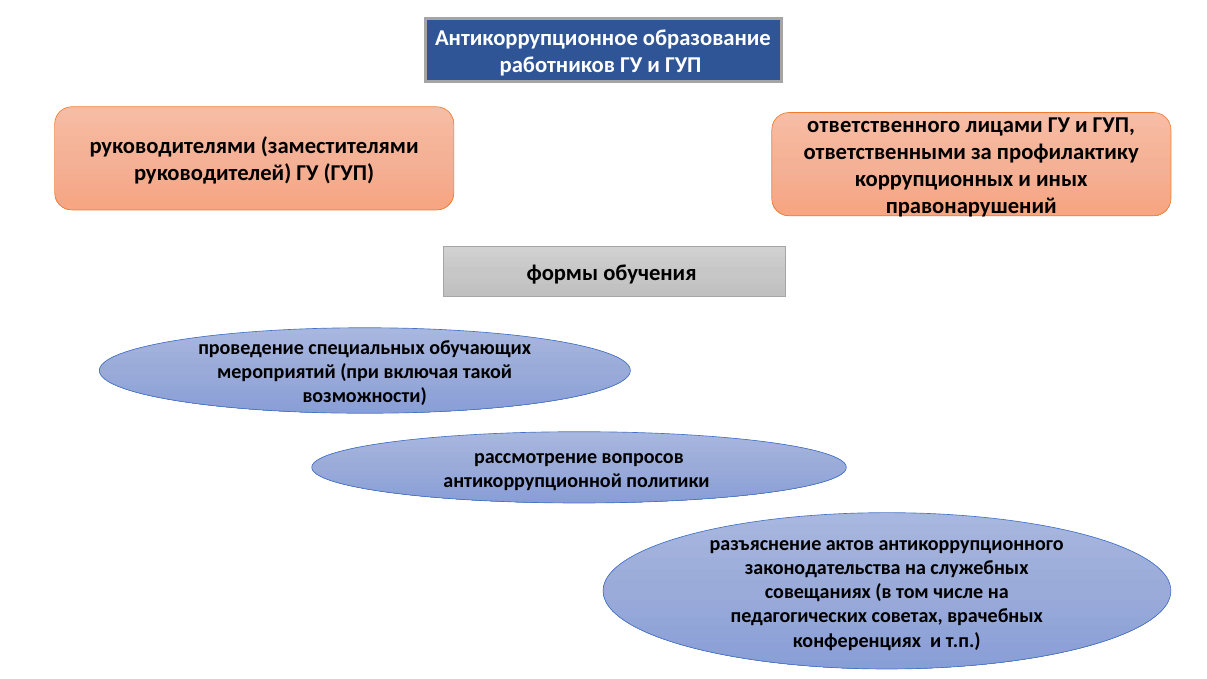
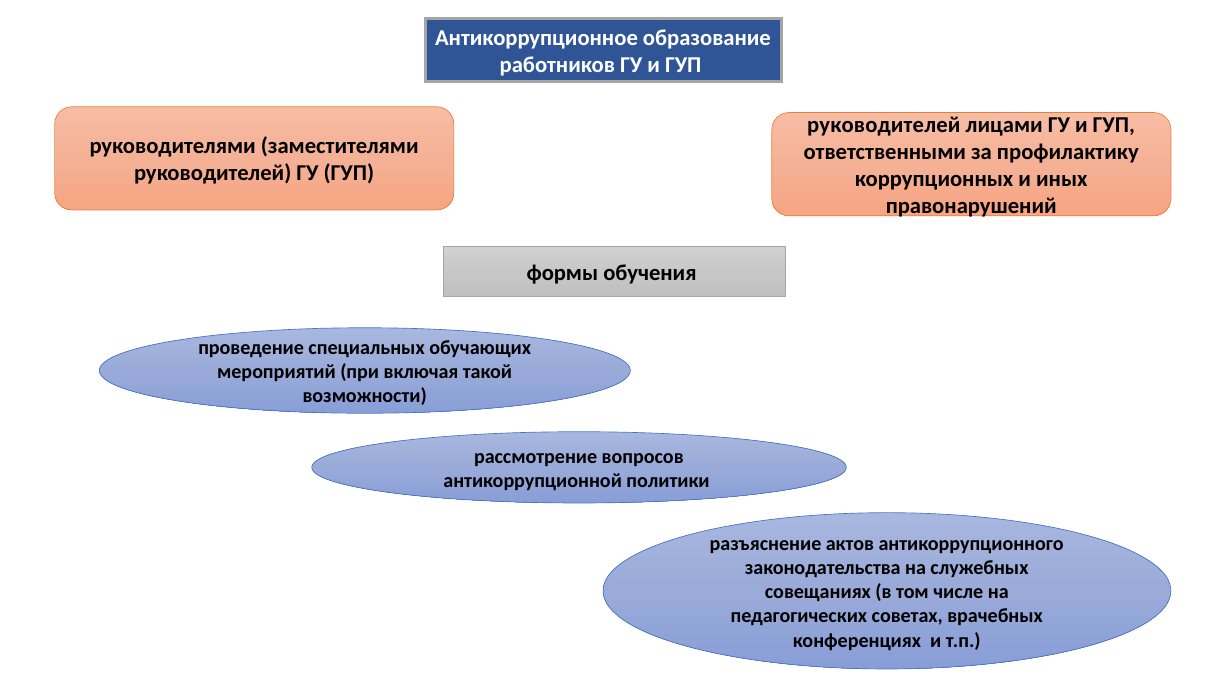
ответственного at (884, 125): ответственного -> руководителей
